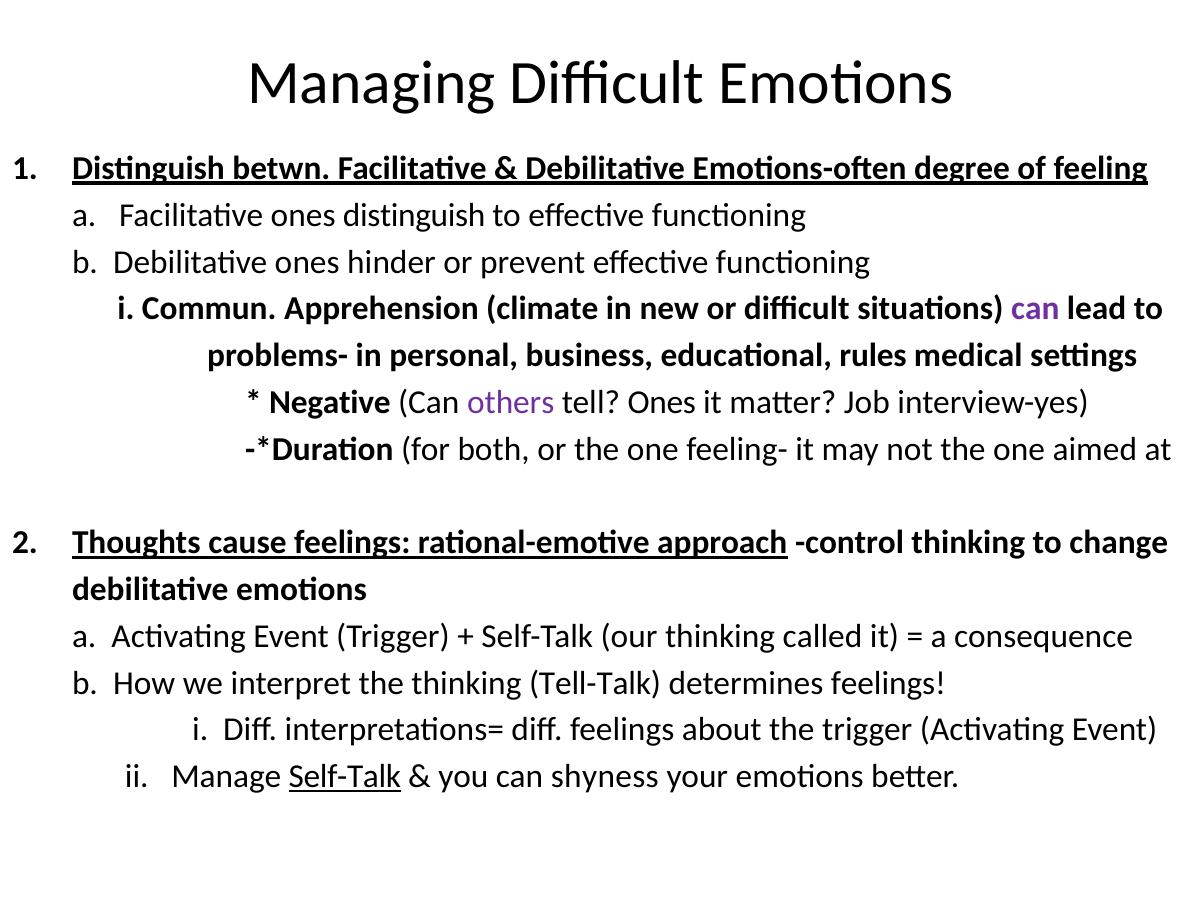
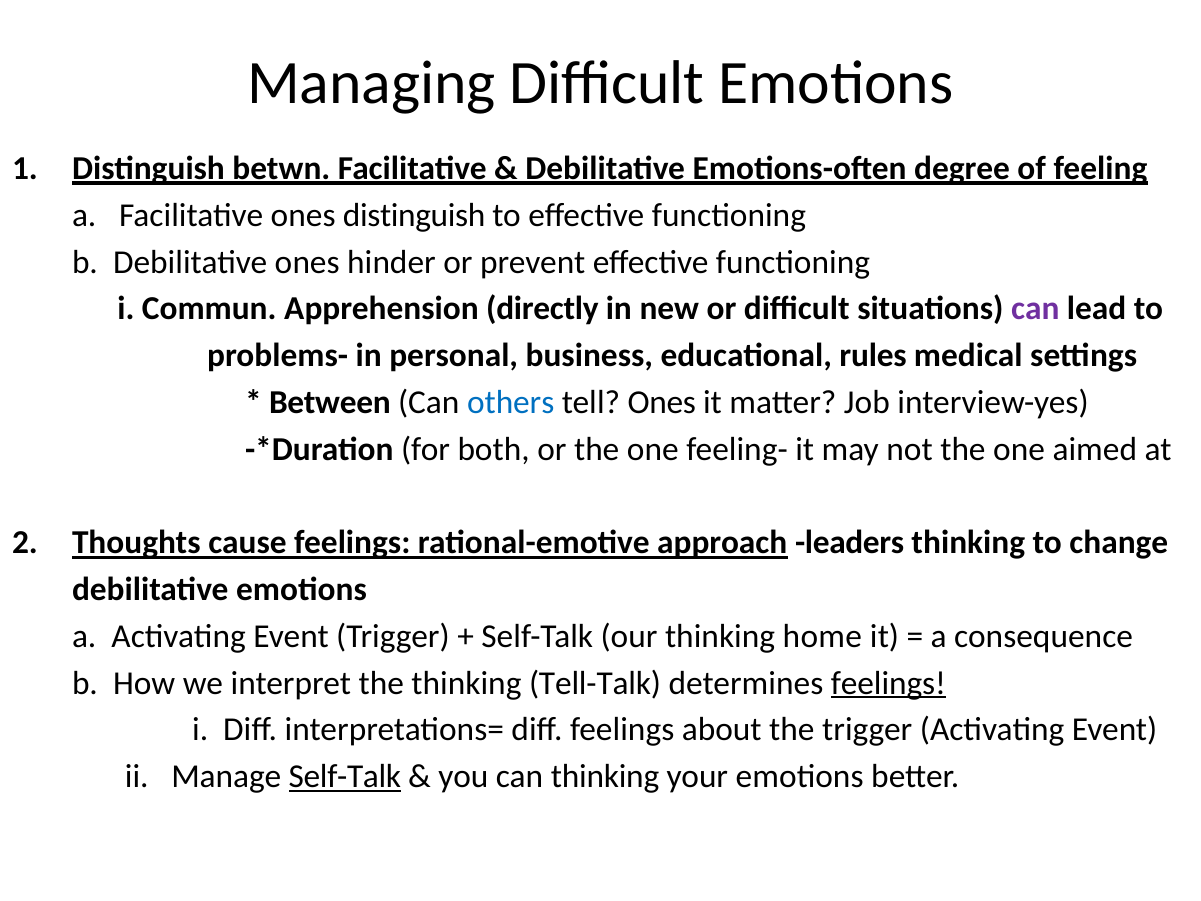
climate: climate -> directly
Negative: Negative -> Between
others colour: purple -> blue
control: control -> leaders
called: called -> home
feelings at (888, 683) underline: none -> present
can shyness: shyness -> thinking
